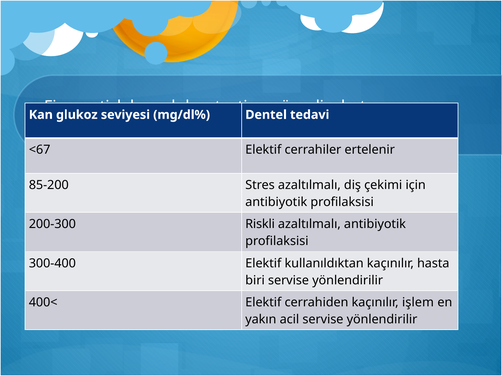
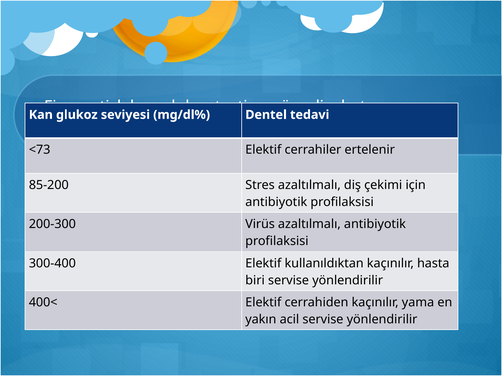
<67: <67 -> <73
Riskli: Riskli -> Virüs
işlem: işlem -> yama
